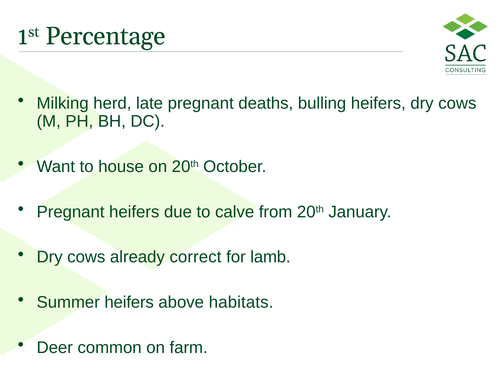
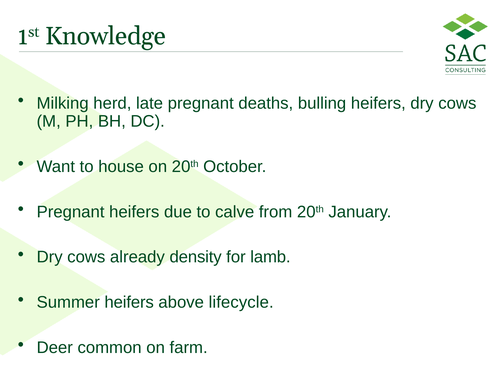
Percentage: Percentage -> Knowledge
correct: correct -> density
habitats: habitats -> lifecycle
